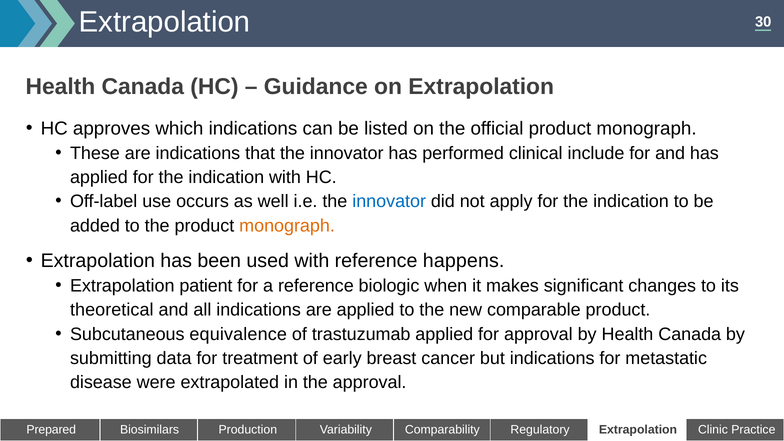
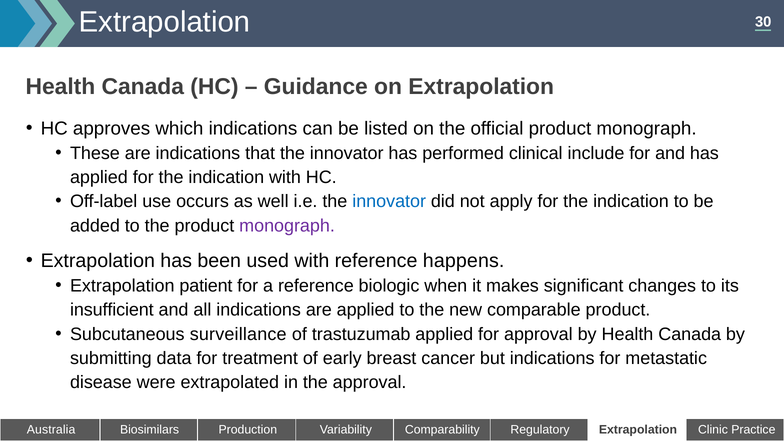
monograph at (287, 226) colour: orange -> purple
theoretical: theoretical -> insufficient
equivalence: equivalence -> surveillance
Prepared: Prepared -> Australia
